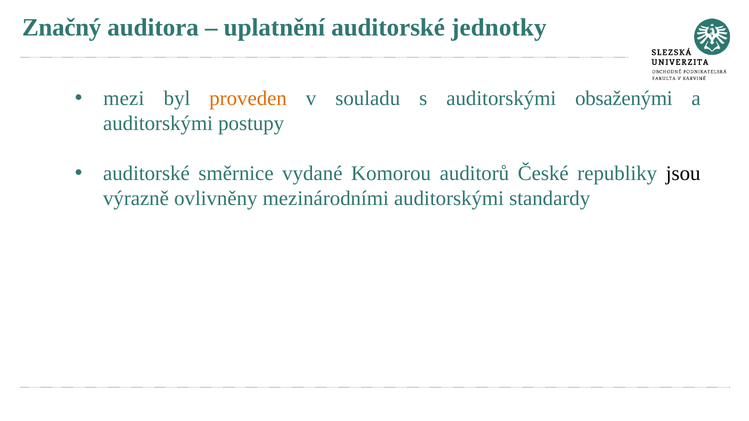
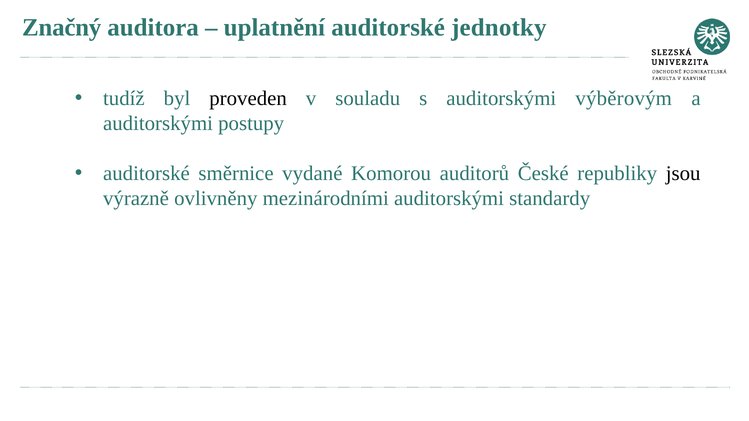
mezi: mezi -> tudíž
proveden colour: orange -> black
obsaženými: obsaženými -> výběrovým
